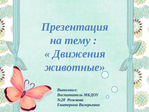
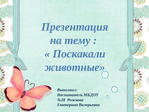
Движения: Движения -> Поскакали
